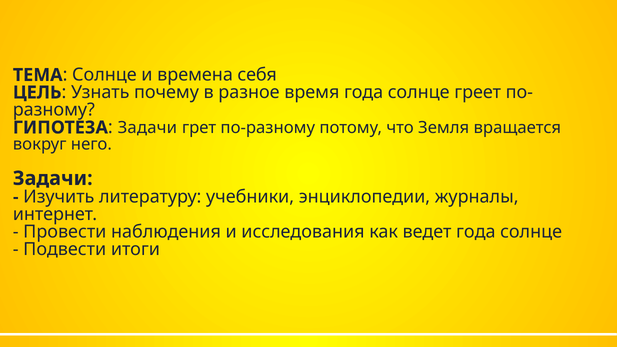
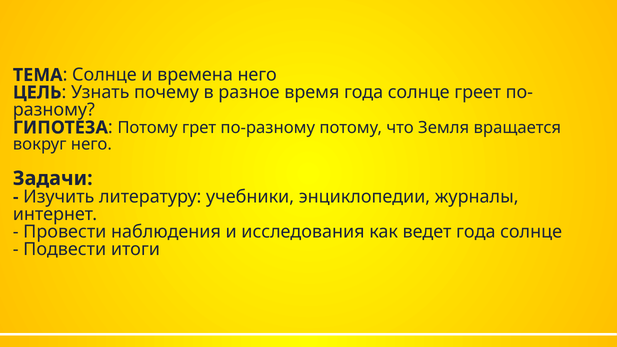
времена себя: себя -> него
Задачи at (147, 128): Задачи -> Потому
